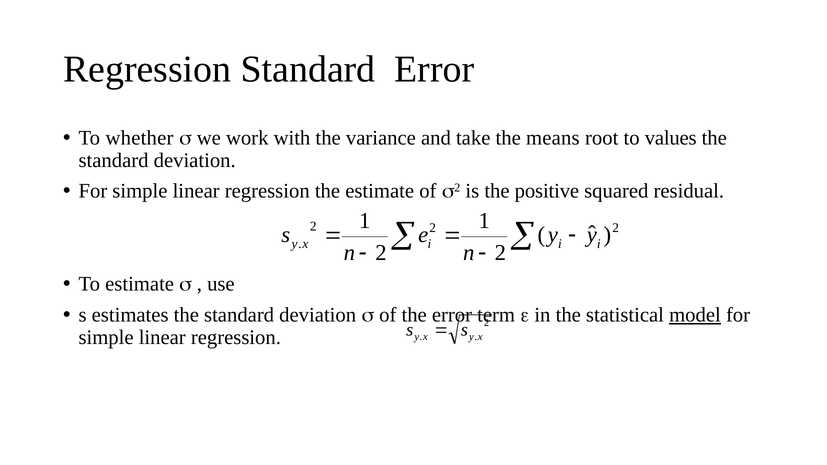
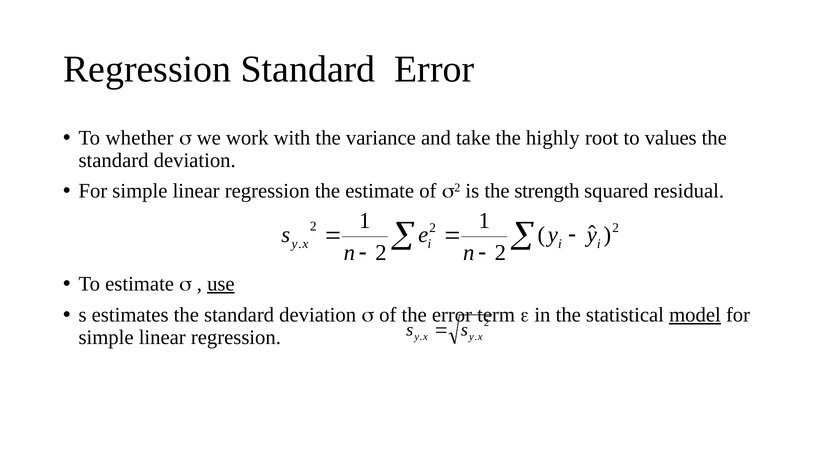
means: means -> highly
positive: positive -> strength
use underline: none -> present
